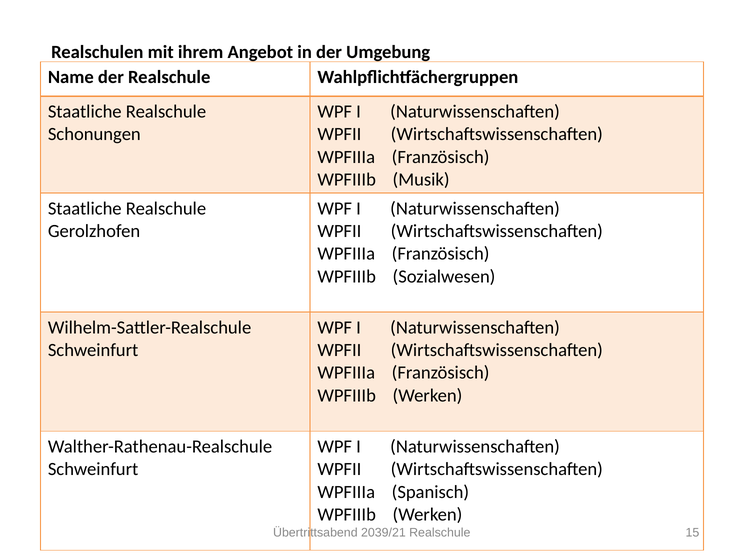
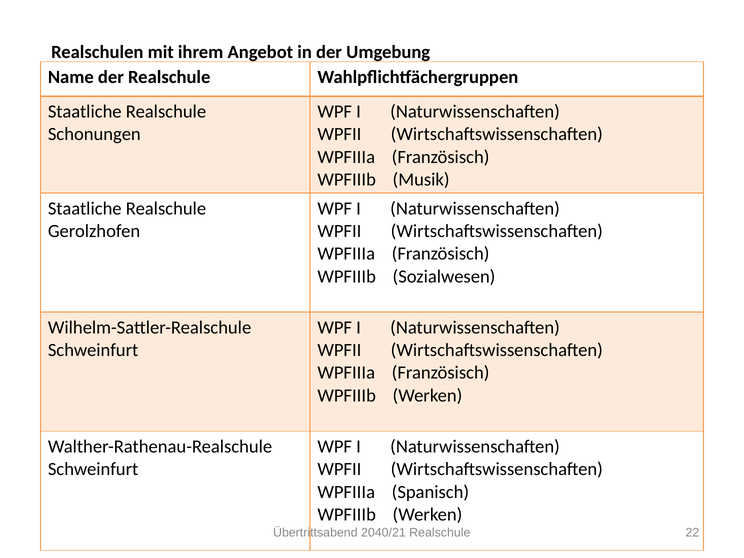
2039/21: 2039/21 -> 2040/21
15: 15 -> 22
